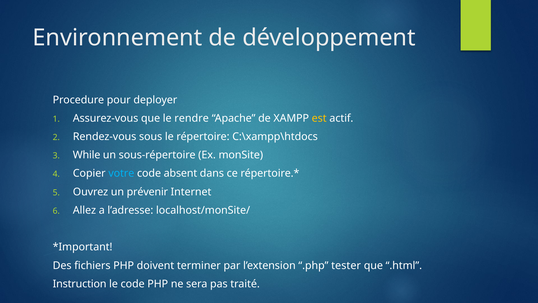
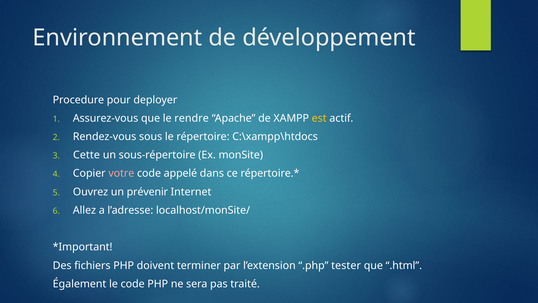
While: While -> Cette
votre colour: light blue -> pink
absent: absent -> appelé
Instruction: Instruction -> Également
